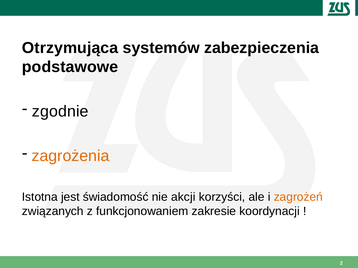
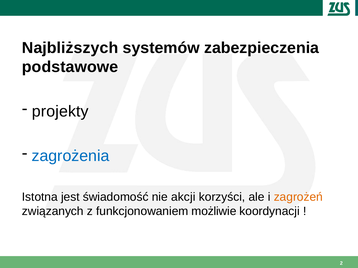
Otrzymująca: Otrzymująca -> Najbliższych
zgodnie: zgodnie -> projekty
zagrożenia colour: orange -> blue
zakresie: zakresie -> możliwie
